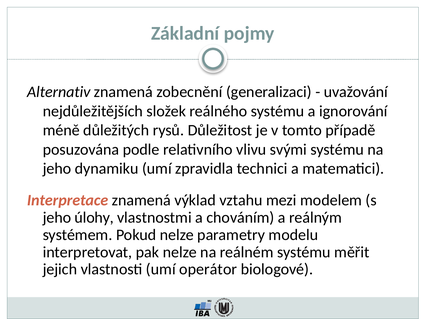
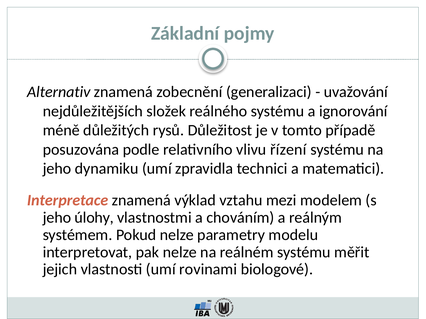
svými: svými -> řízení
operátor: operátor -> rovinami
